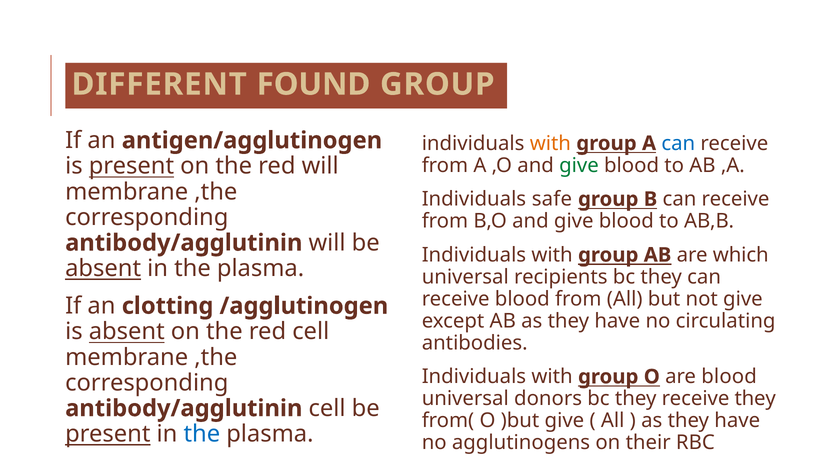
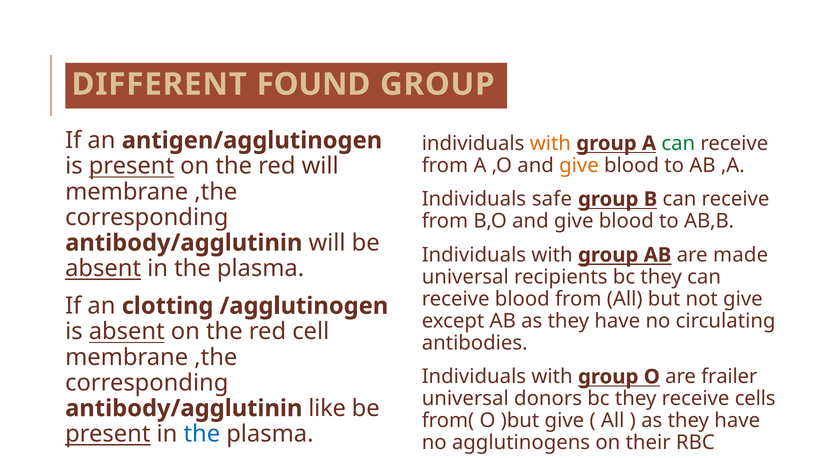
can at (678, 143) colour: blue -> green
give at (579, 165) colour: green -> orange
which: which -> made
are blood: blood -> frailer
receive they: they -> cells
antibody/agglutinin cell: cell -> like
